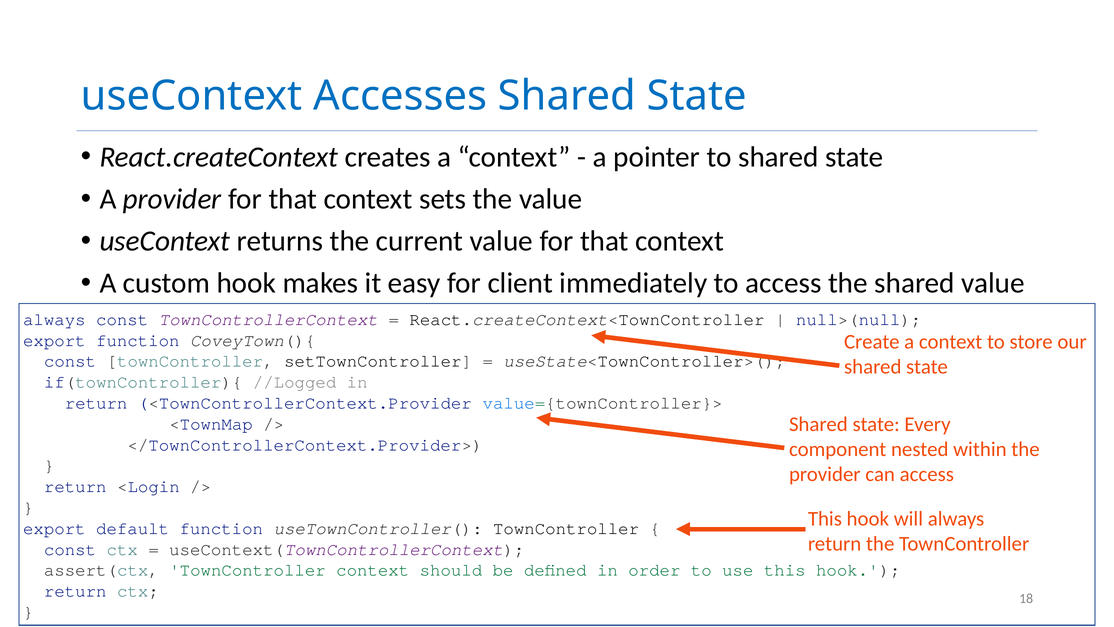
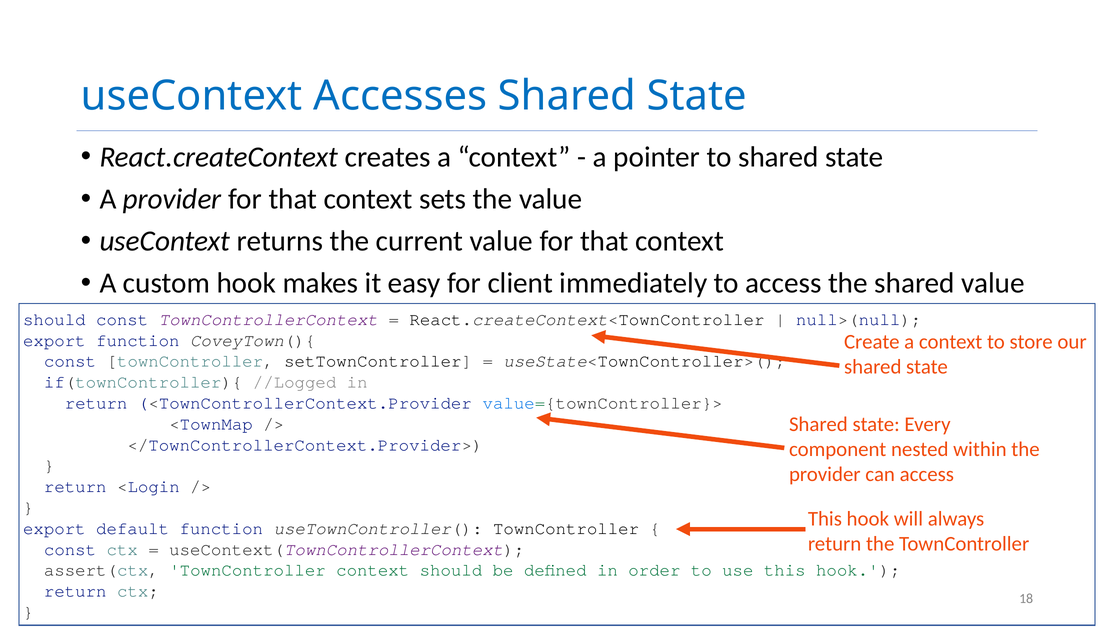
always at (54, 319): always -> should
